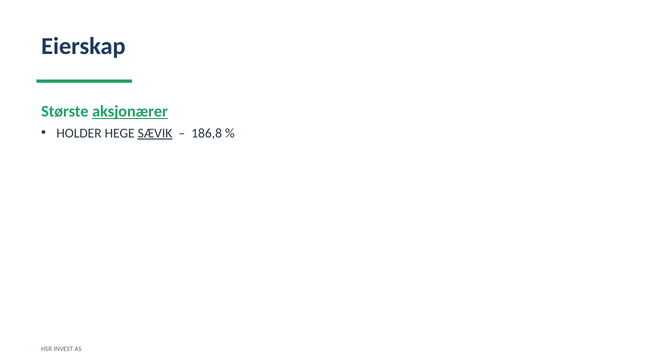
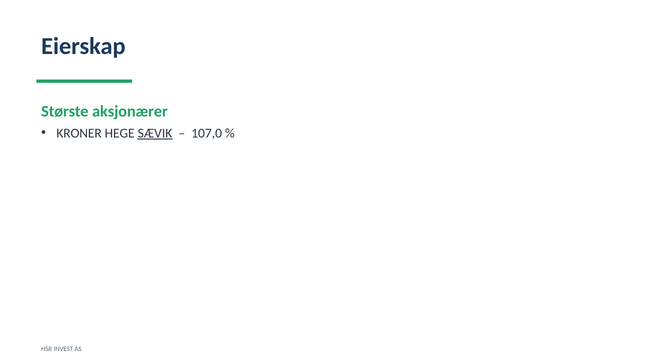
aksjonærer underline: present -> none
HOLDER: HOLDER -> KRONER
186,8: 186,8 -> 107,0
